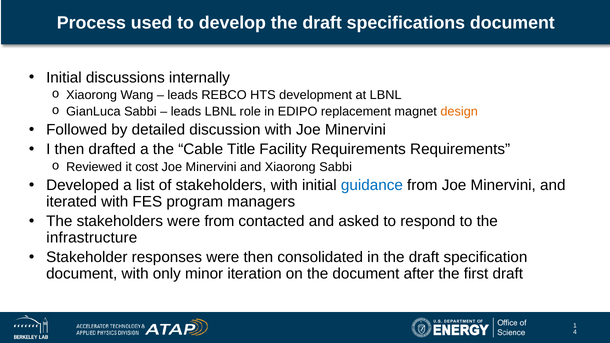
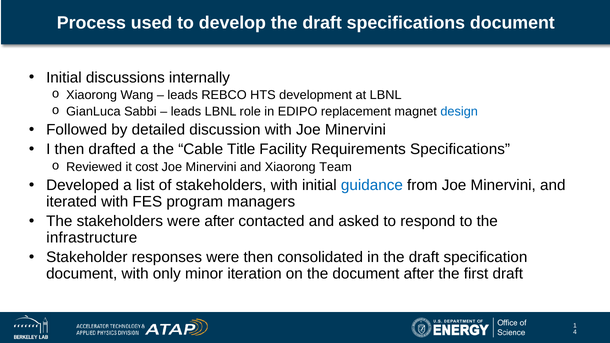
design colour: orange -> blue
Requirements Requirements: Requirements -> Specifications
Xiaorong Sabbi: Sabbi -> Team
were from: from -> after
